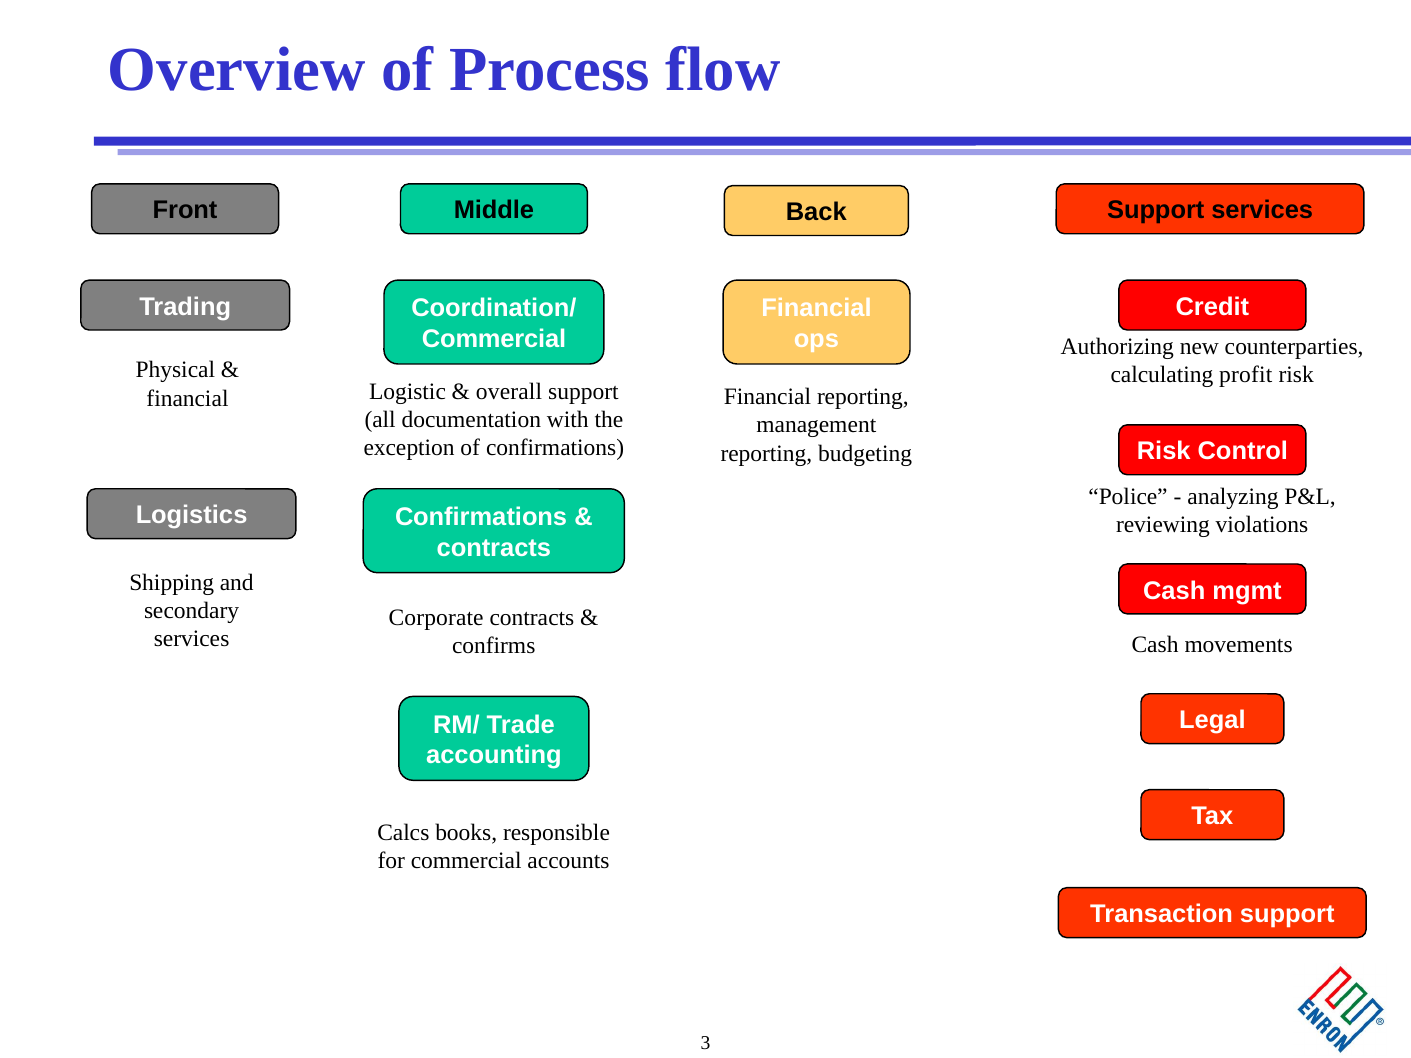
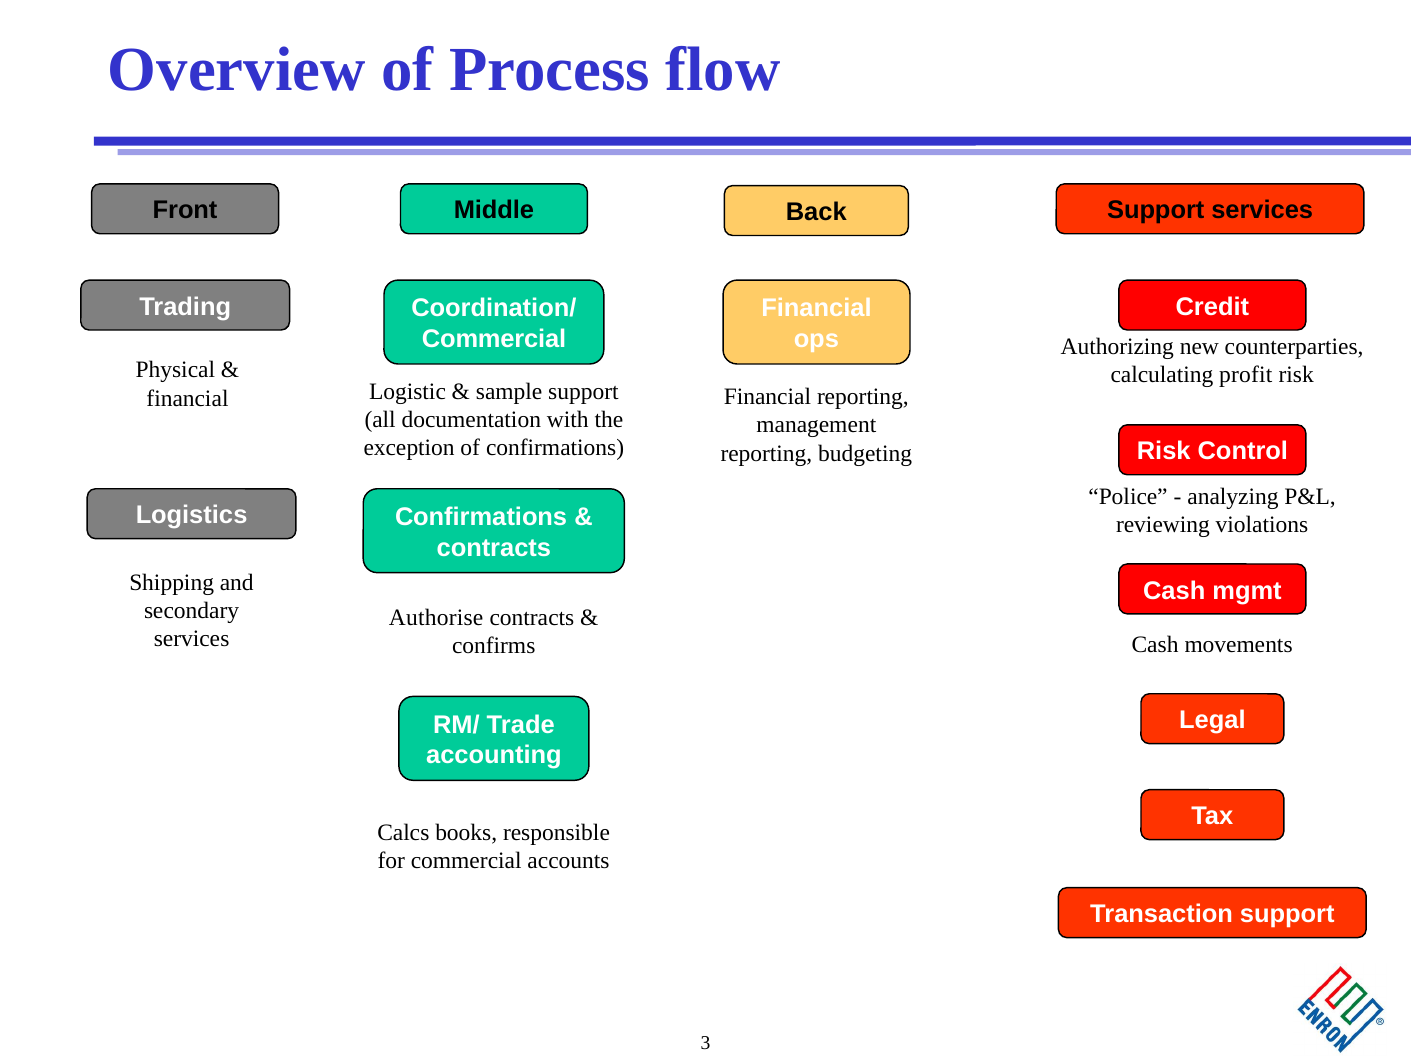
overall: overall -> sample
Corporate: Corporate -> Authorise
